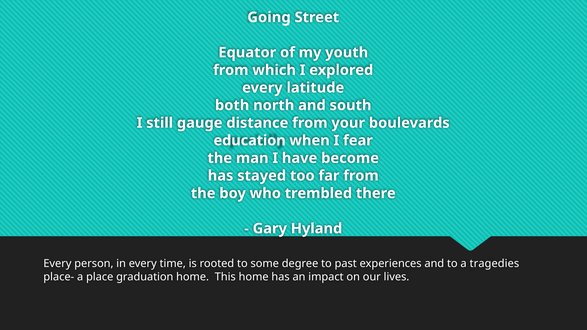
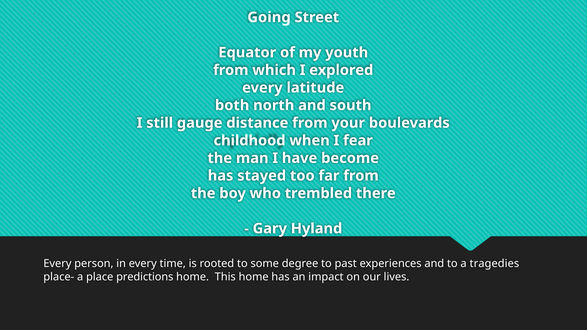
education at (250, 141): education -> childhood
graduation: graduation -> predictions
